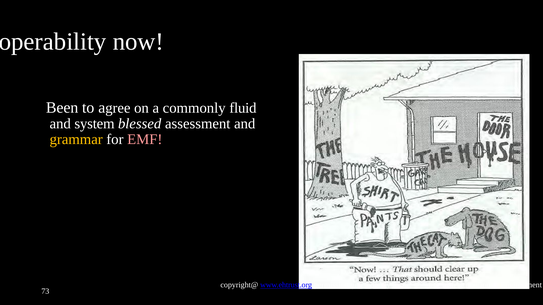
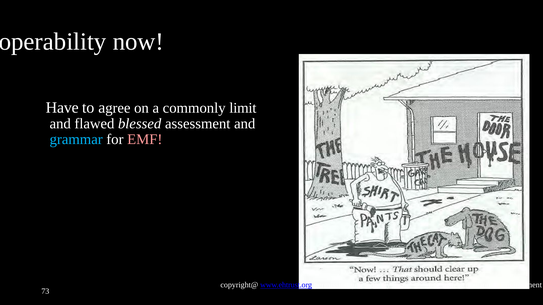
Been: Been -> Have
fluid: fluid -> limit
system: system -> flawed
grammar colour: yellow -> light blue
